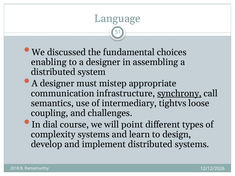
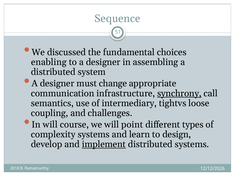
Language: Language -> Sequence
mistep: mistep -> change
In dial: dial -> will
implement underline: none -> present
